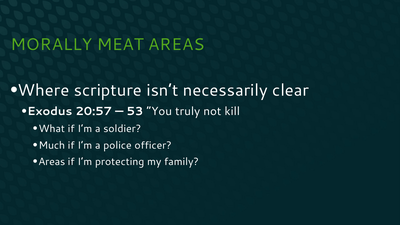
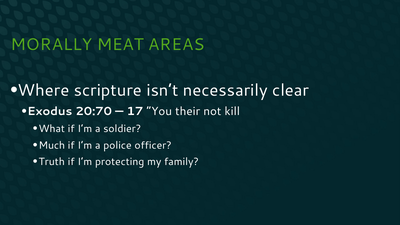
20:57: 20:57 -> 20:70
53: 53 -> 17
truly: truly -> their
Areas at (52, 162): Areas -> Truth
